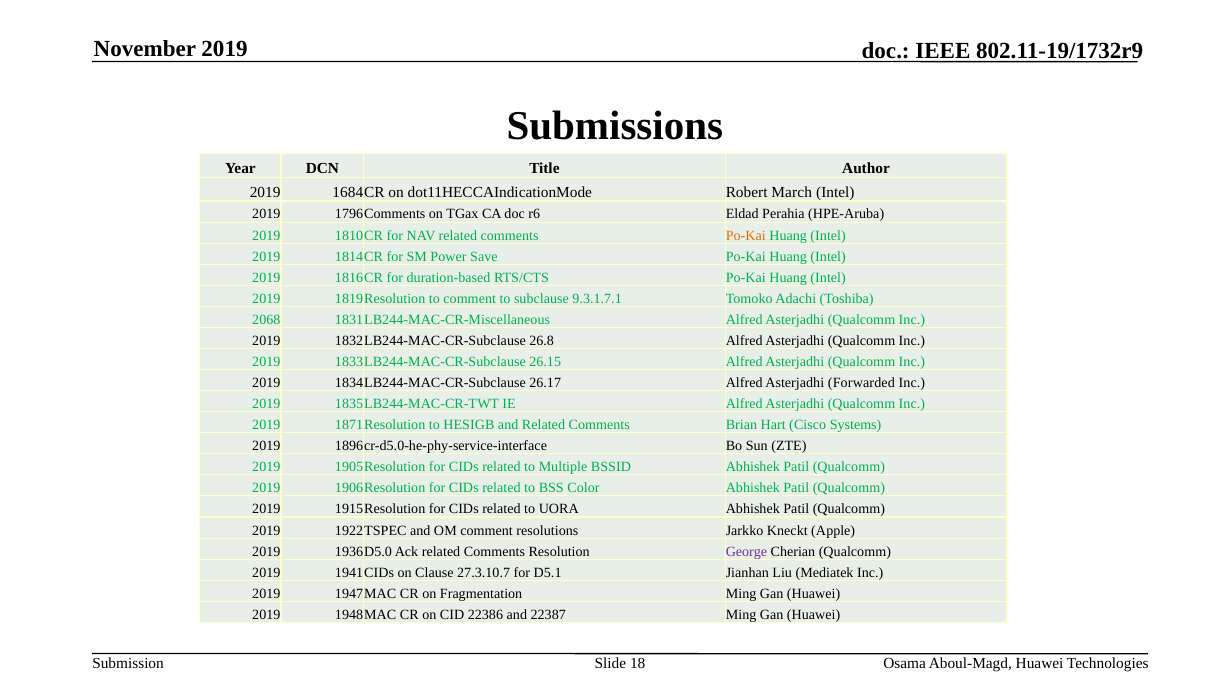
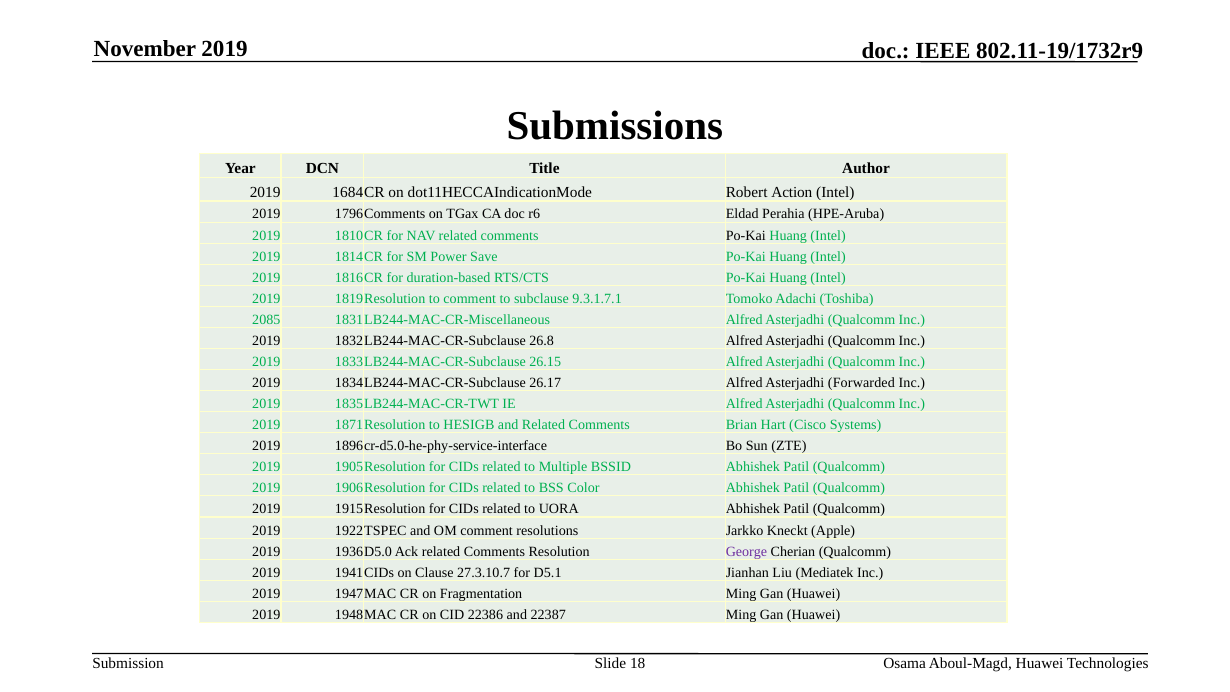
March: March -> Action
Po-Kai at (746, 235) colour: orange -> black
2068: 2068 -> 2085
